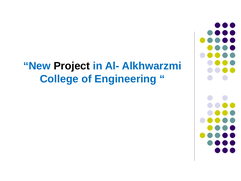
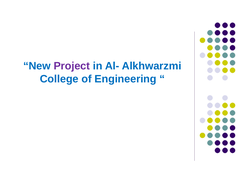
Project colour: black -> purple
